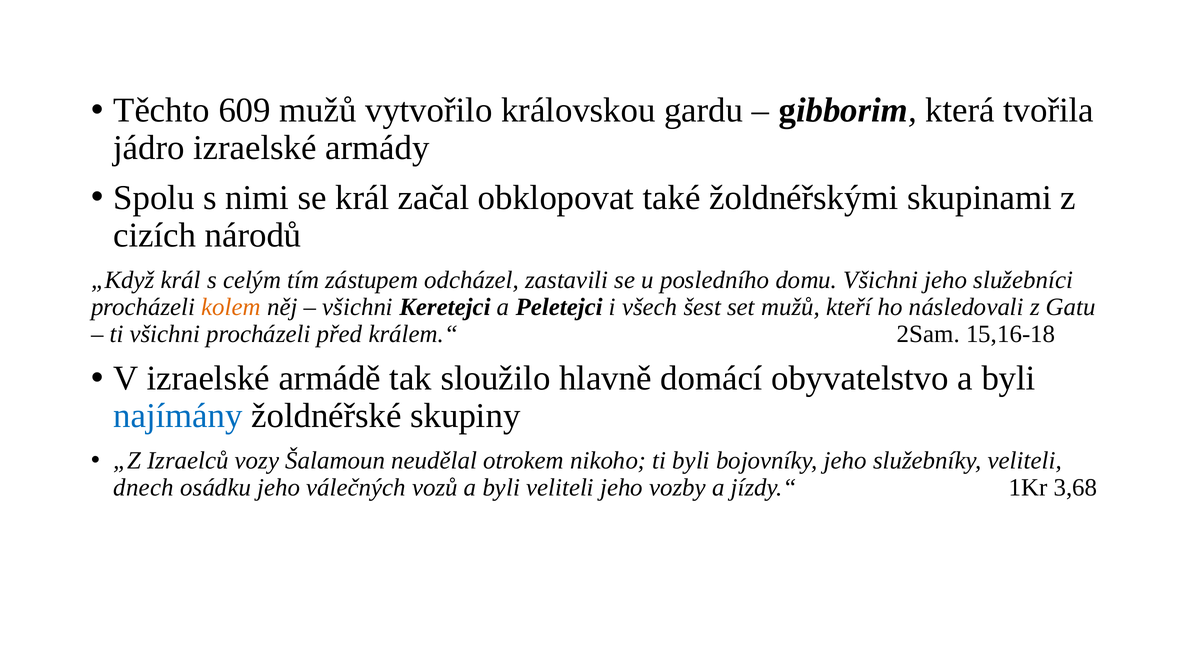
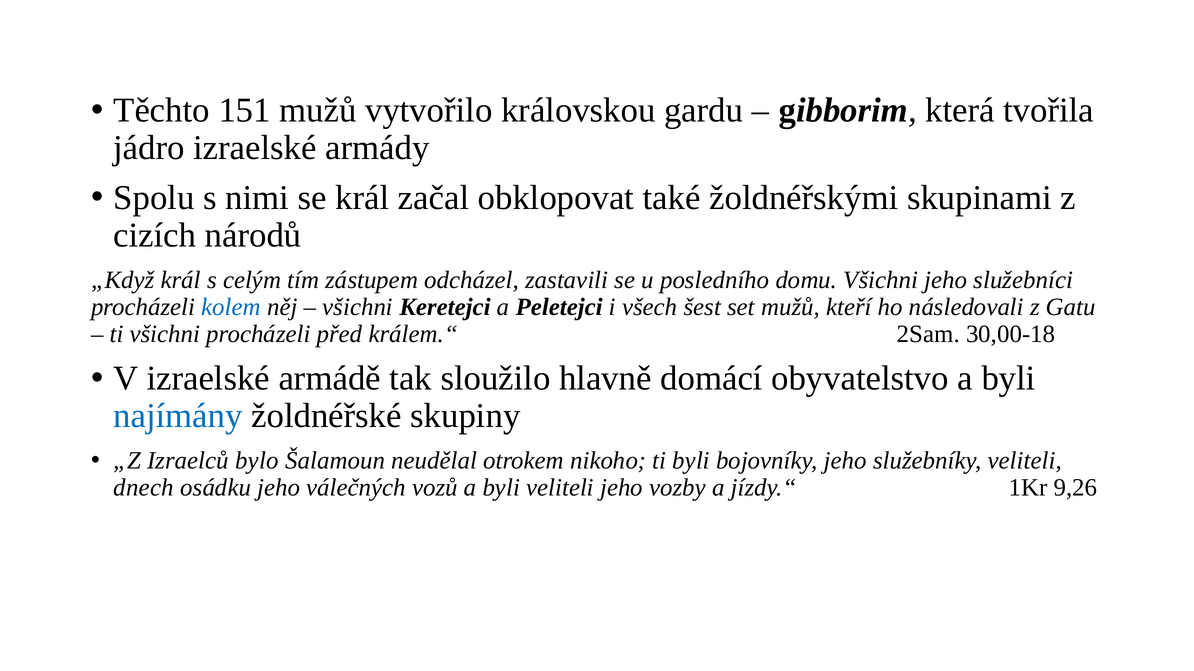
609: 609 -> 151
kolem colour: orange -> blue
15,16-18: 15,16-18 -> 30,00-18
vozy: vozy -> bylo
3,68: 3,68 -> 9,26
